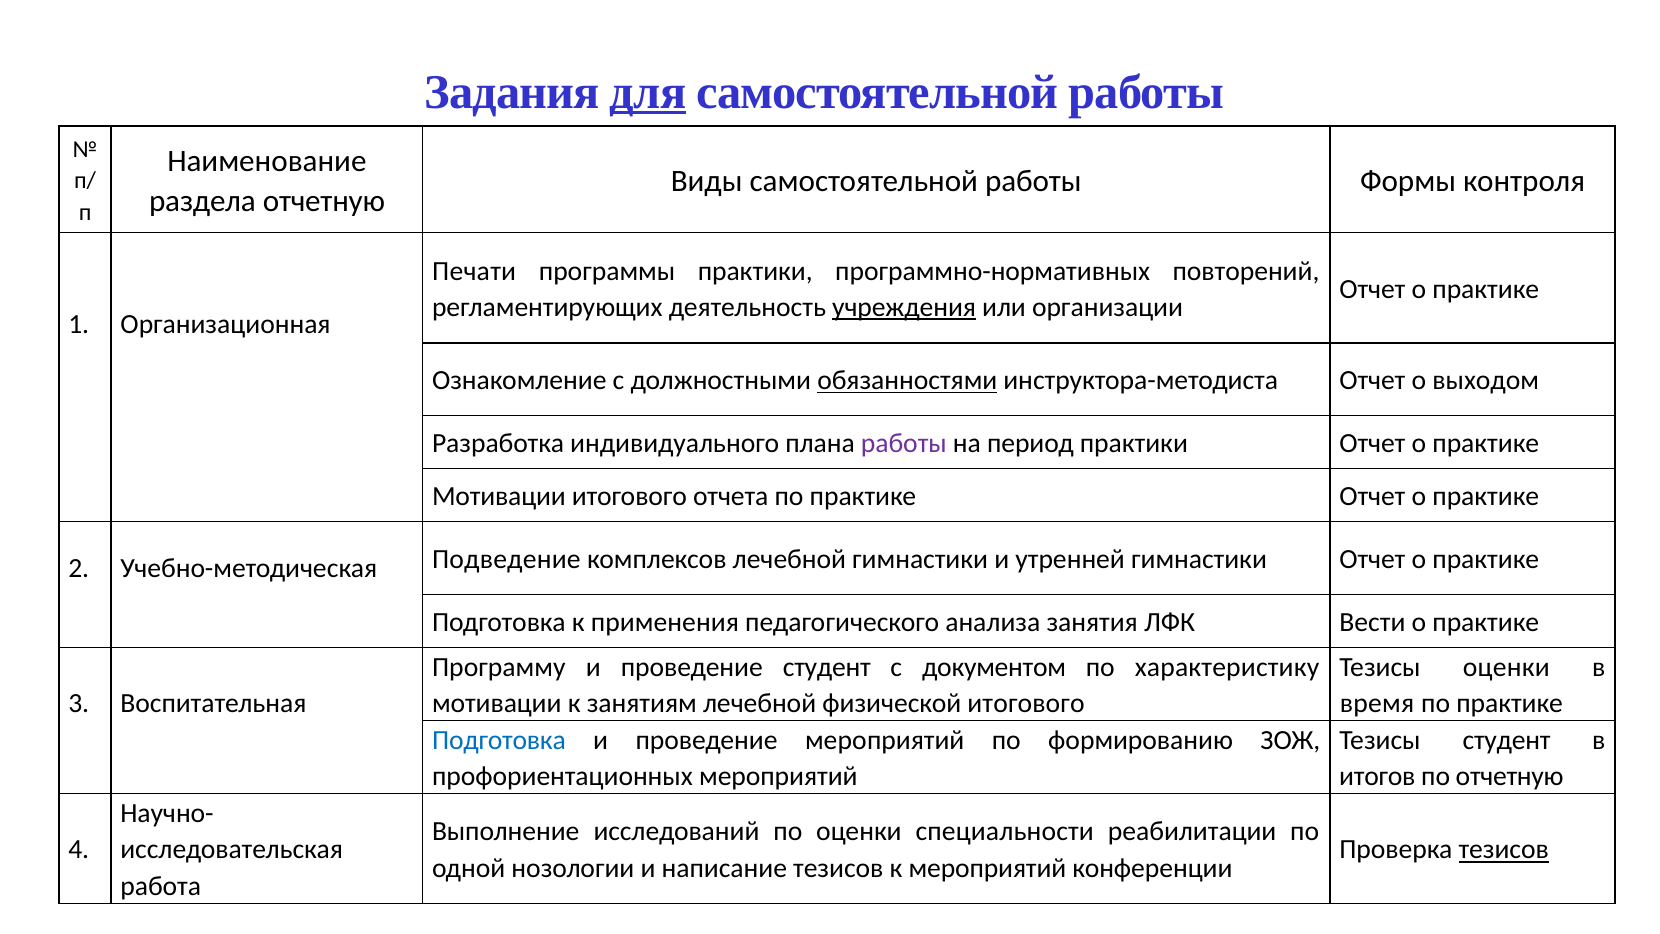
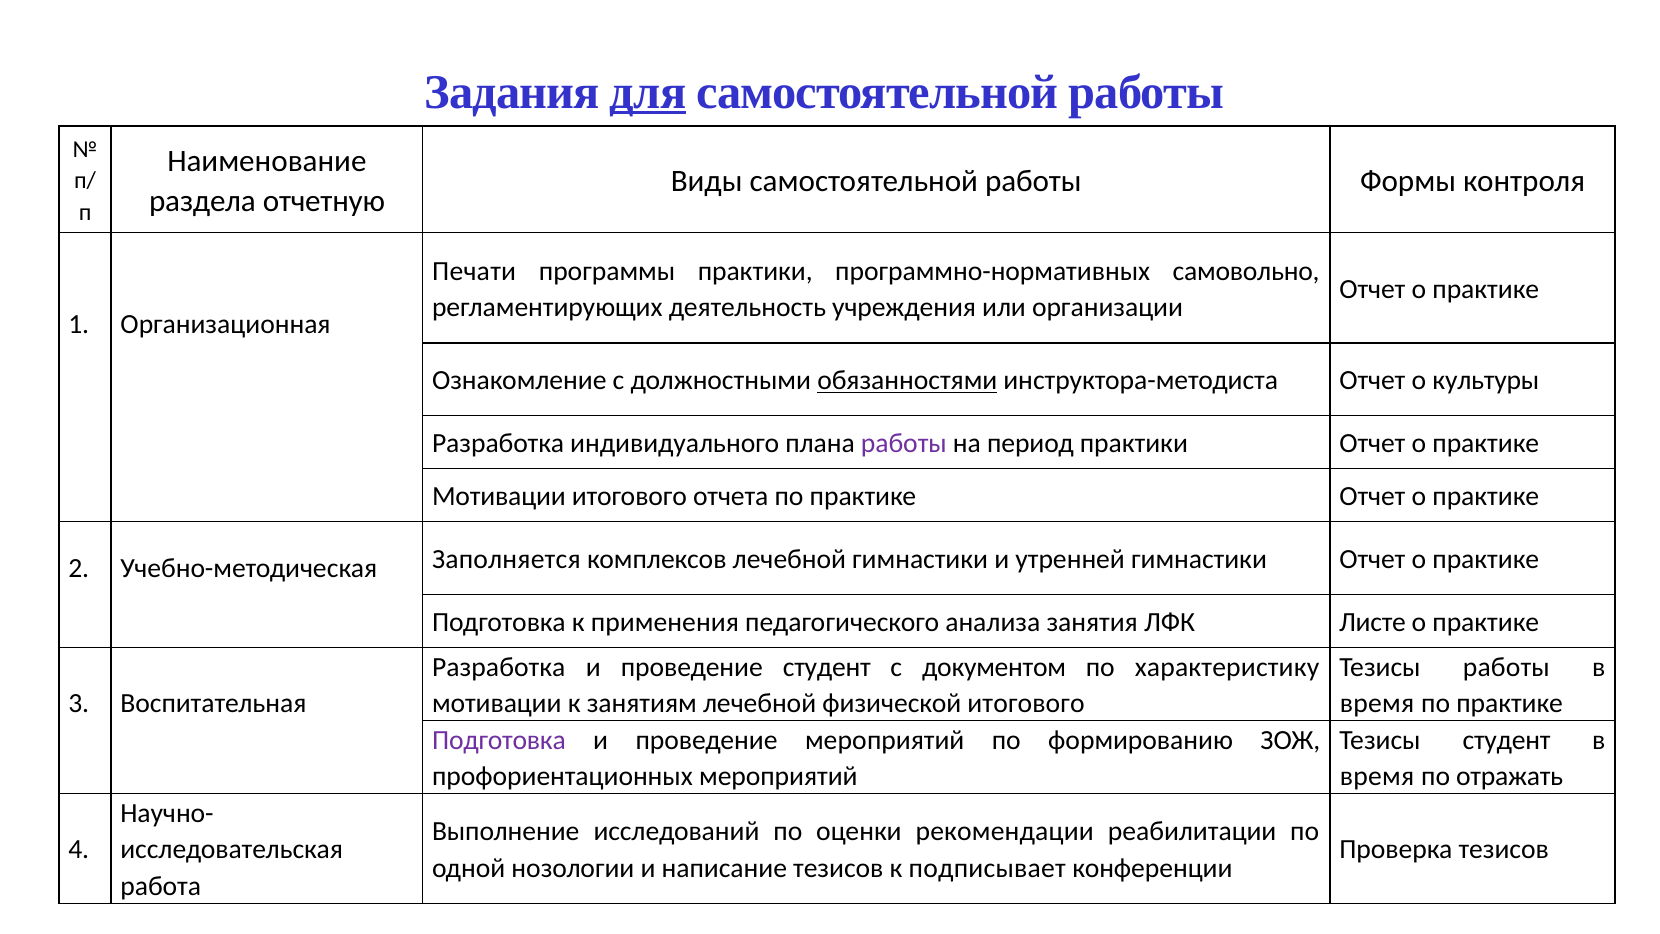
повторений: повторений -> самовольно
учреждения underline: present -> none
выходом: выходом -> культуры
Подведение: Подведение -> Заполняется
Вести: Вести -> Листе
Программу at (499, 667): Программу -> Разработка
Тезисы оценки: оценки -> работы
Подготовка at (499, 740) colour: blue -> purple
итогов at (1377, 776): итогов -> время
по отчетную: отчетную -> отражать
специальности: специальности -> рекомендации
тезисов at (1504, 850) underline: present -> none
к мероприятий: мероприятий -> подписывает
